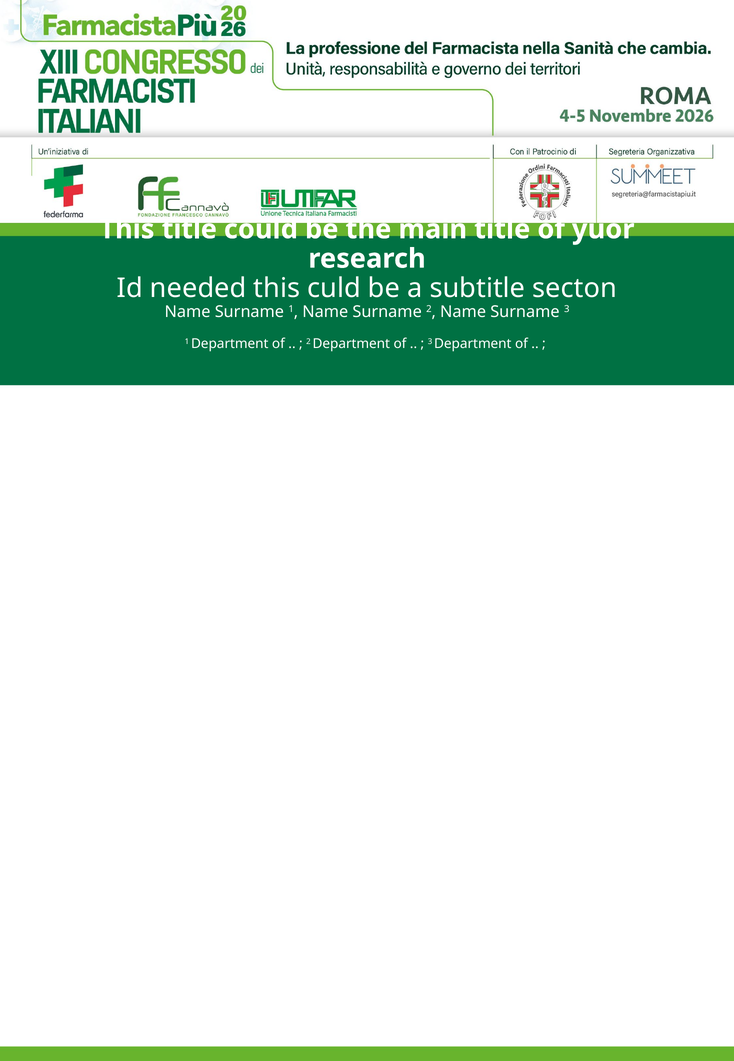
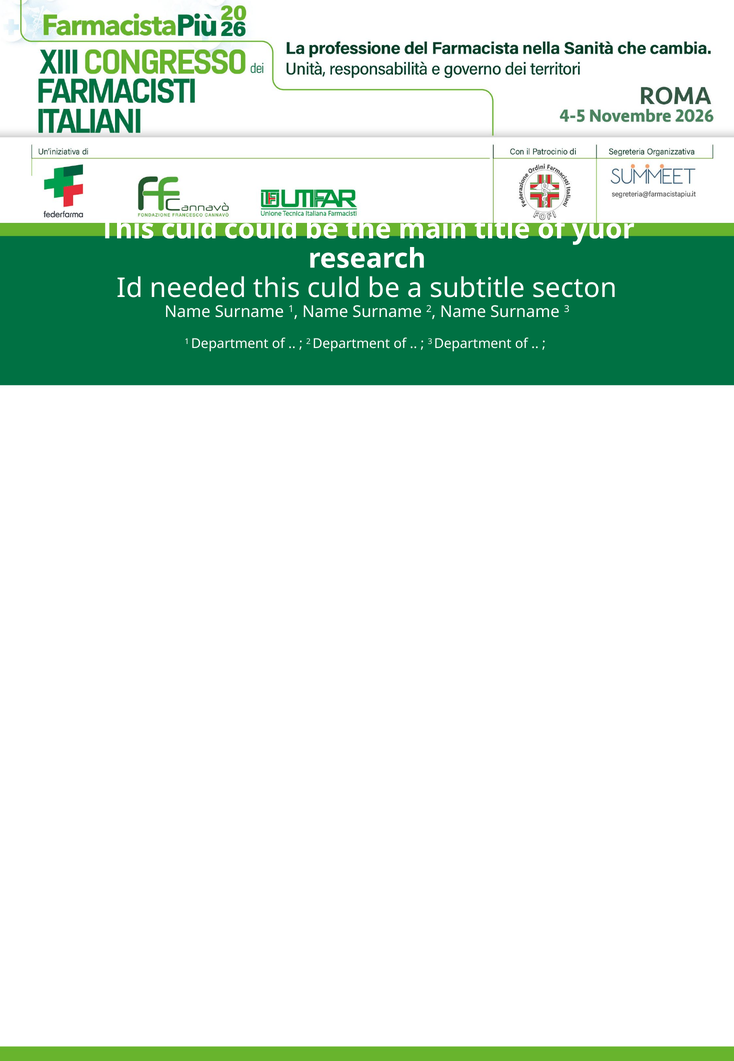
title at (189, 229): title -> culd
